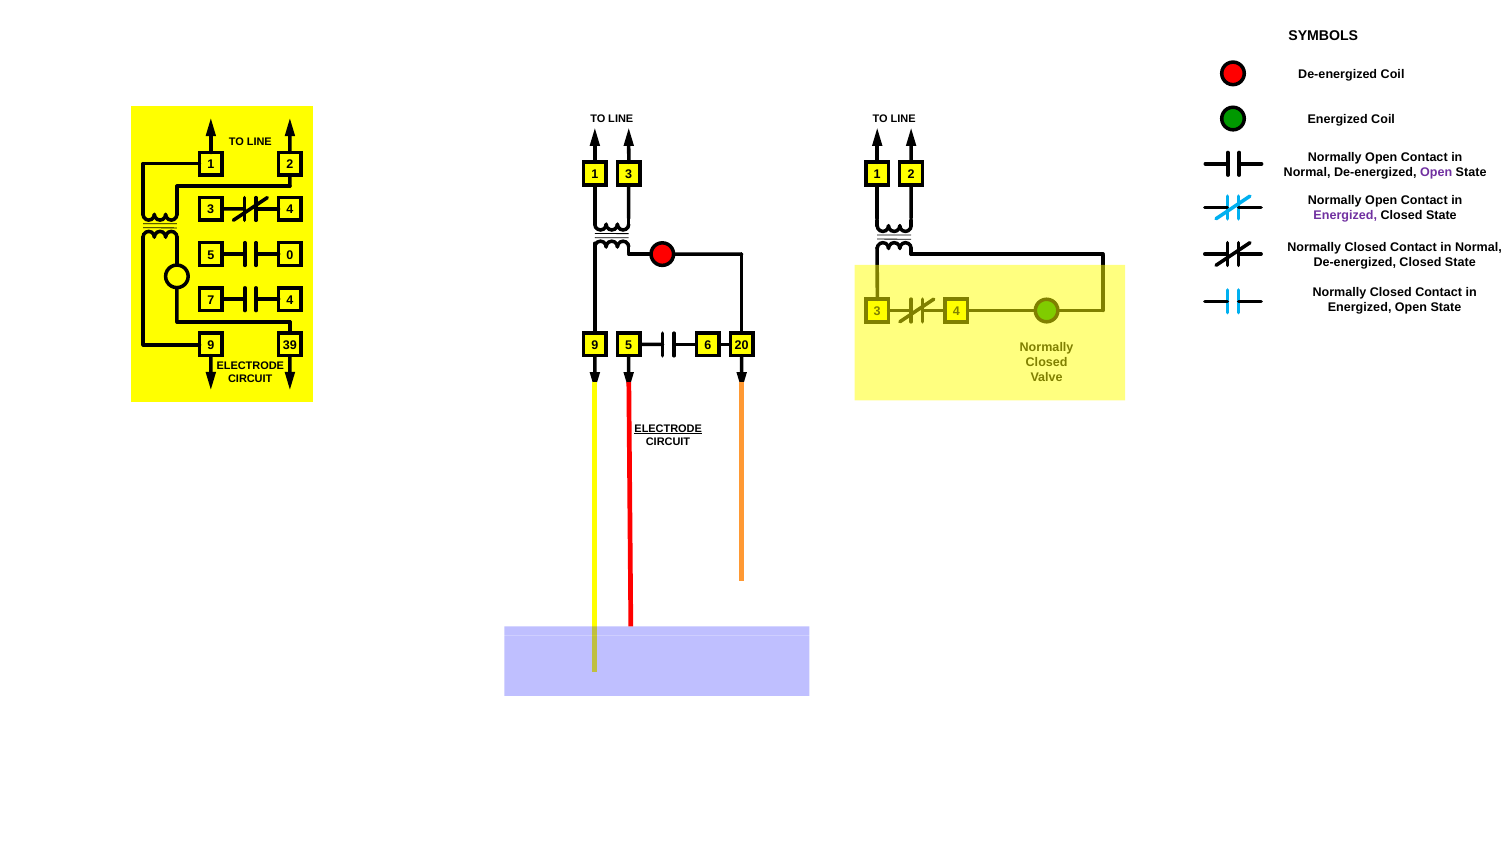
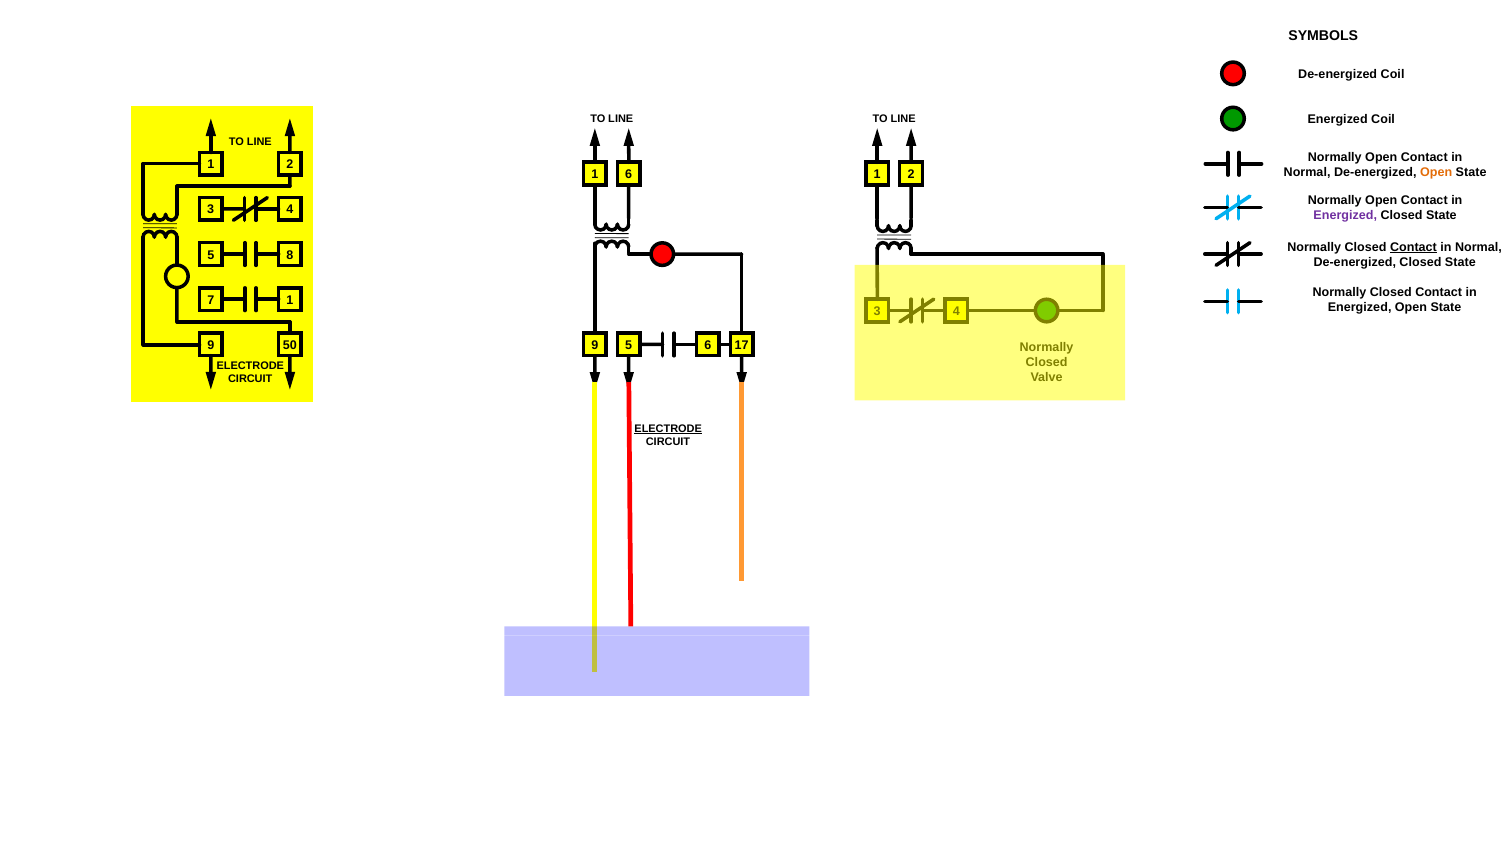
Open at (1436, 172) colour: purple -> orange
1 3: 3 -> 6
Contact at (1413, 247) underline: none -> present
0: 0 -> 8
7 4: 4 -> 1
39: 39 -> 50
20: 20 -> 17
